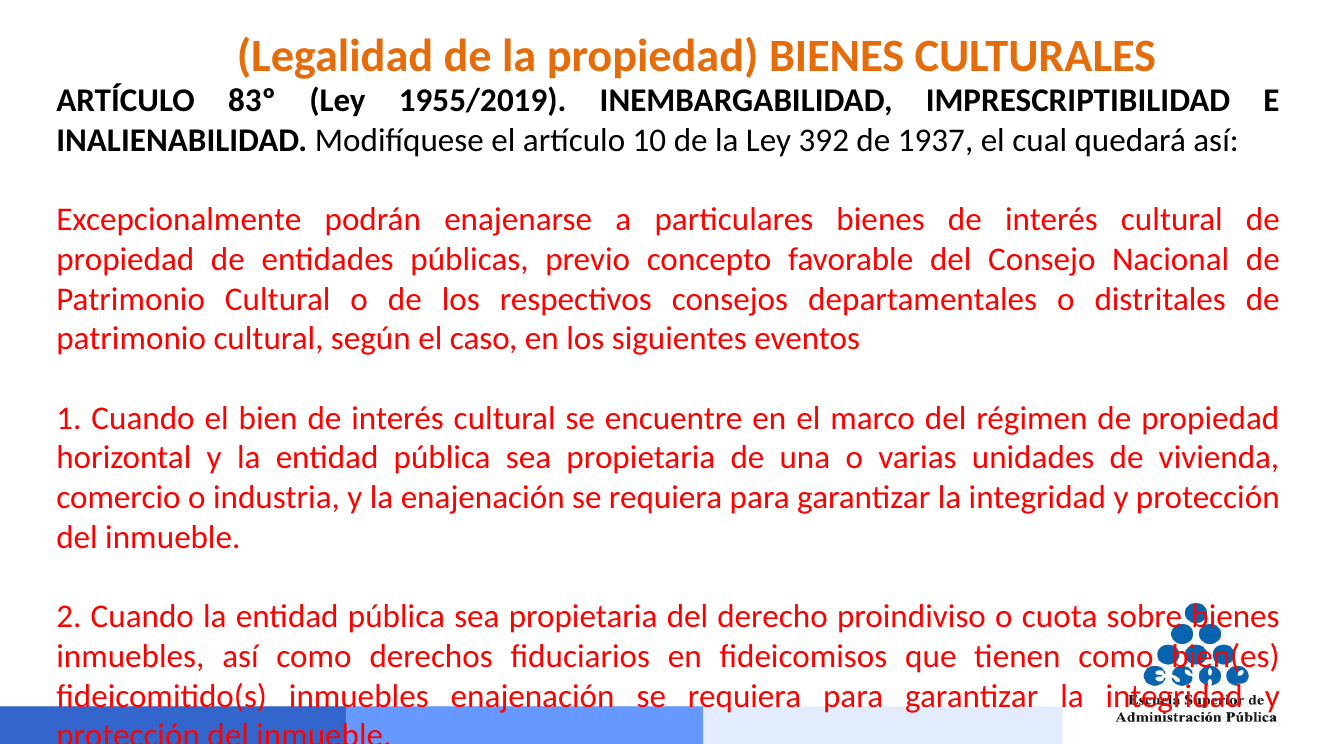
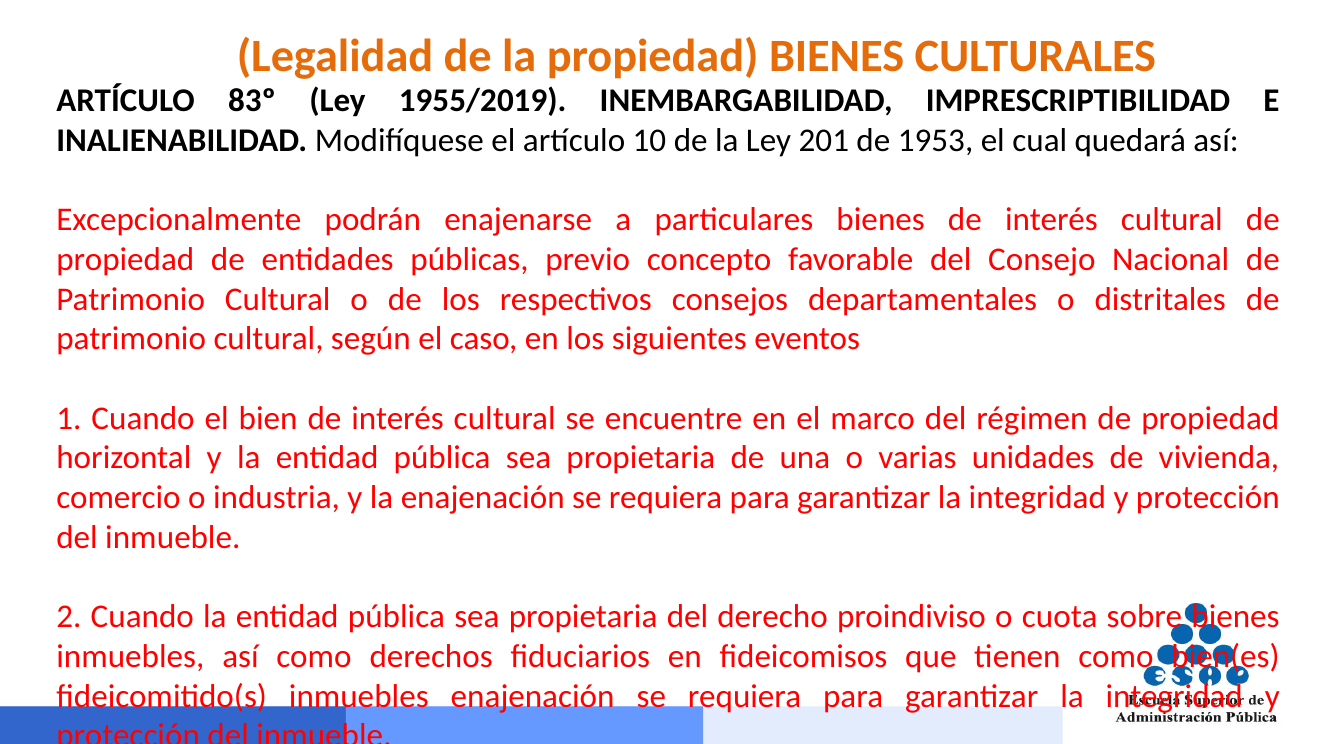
392: 392 -> 201
1937: 1937 -> 1953
